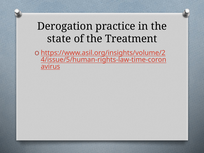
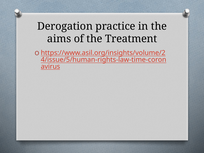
state: state -> aims
